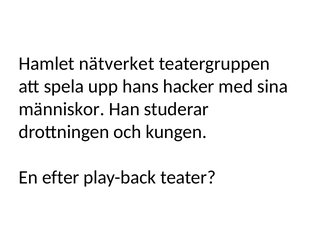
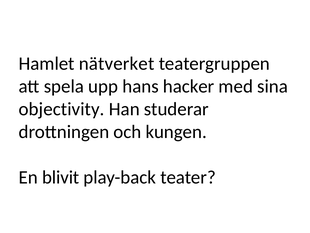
människor: människor -> objectivity
efter: efter -> blivit
